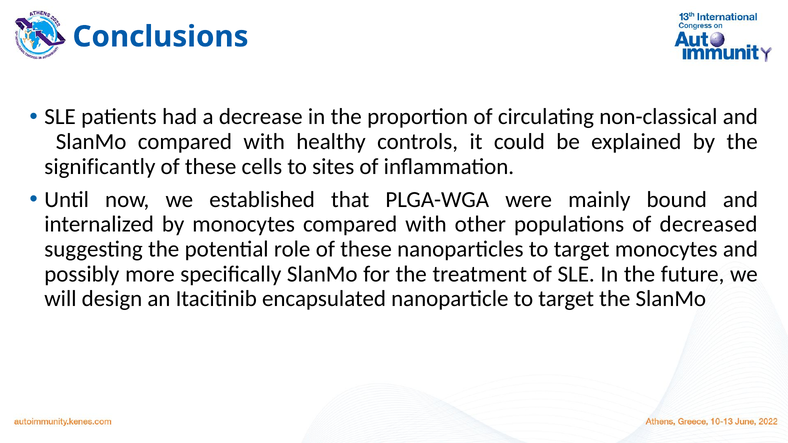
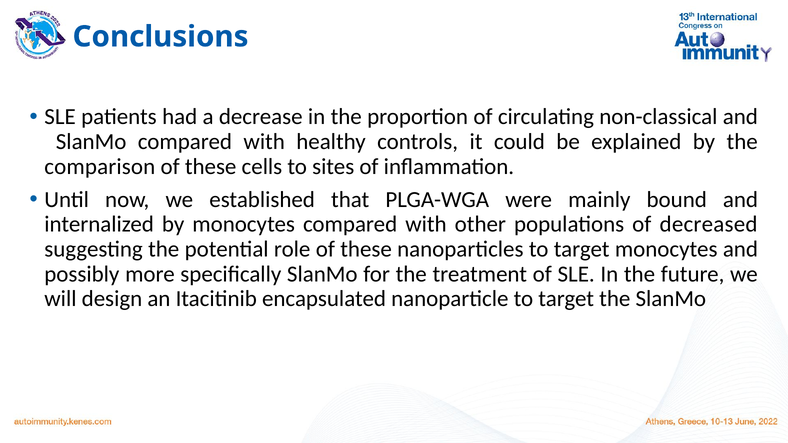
significantly: significantly -> comparison
